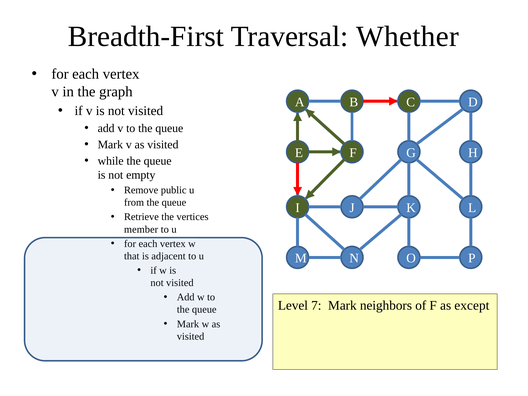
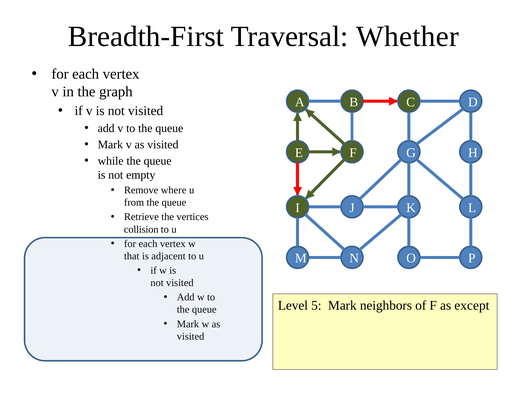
public: public -> where
member: member -> collision
7: 7 -> 5
